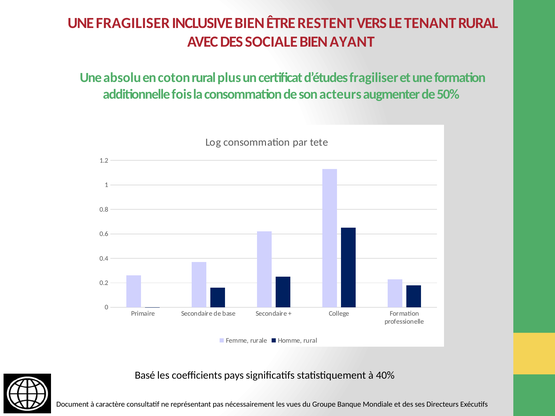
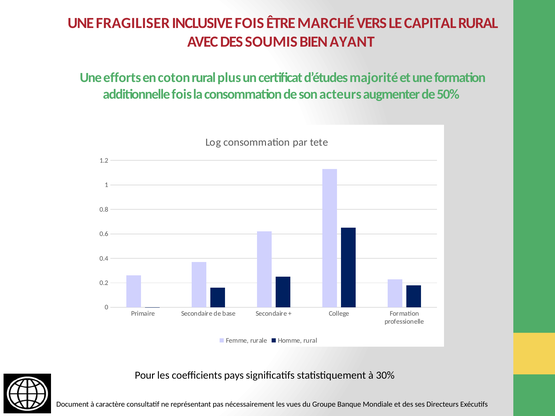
INCLUSIVE BIEN: BIEN -> FOIS
RESTENT: RESTENT -> MARCHÉ
TENANT: TENANT -> CAPITAL
SOCIALE: SOCIALE -> SOUMIS
absolu: absolu -> efforts
d’études fragiliser: fragiliser -> majorité
Basé: Basé -> Pour
40%: 40% -> 30%
